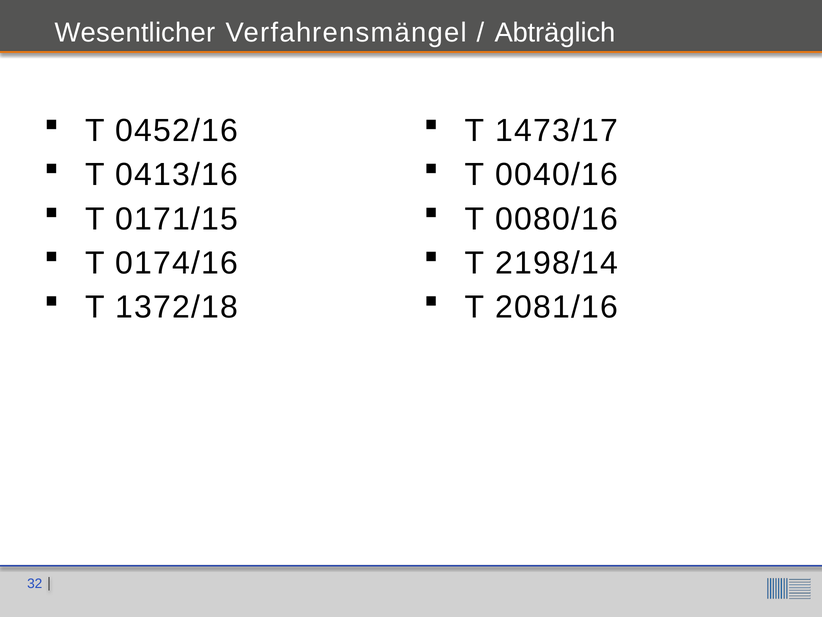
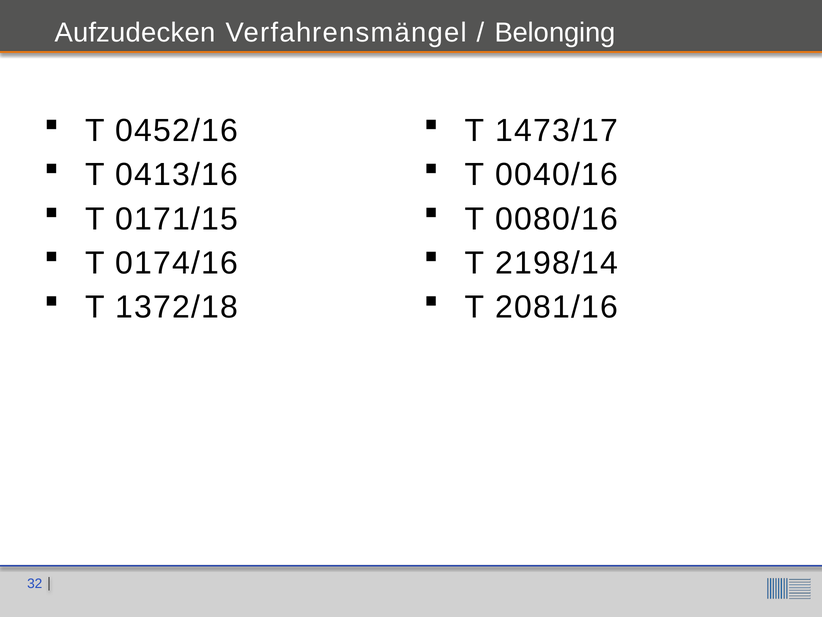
Wesentlicher: Wesentlicher -> Aufzudecken
Abträglich: Abträglich -> Belonging
